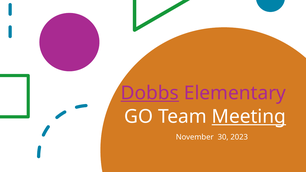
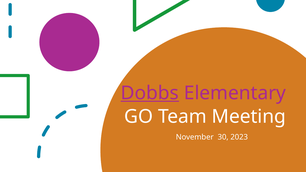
Meeting underline: present -> none
